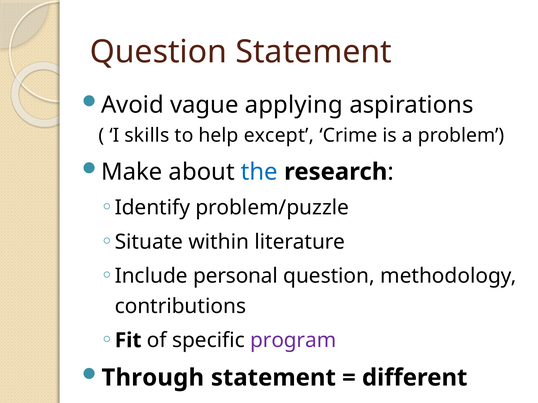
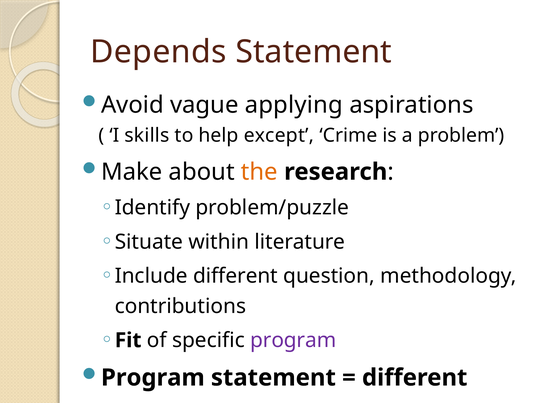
Question at (158, 52): Question -> Depends
the colour: blue -> orange
Include personal: personal -> different
Through at (153, 378): Through -> Program
